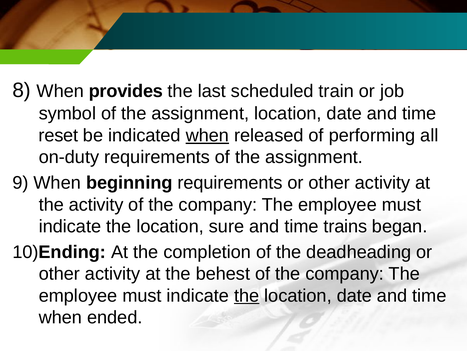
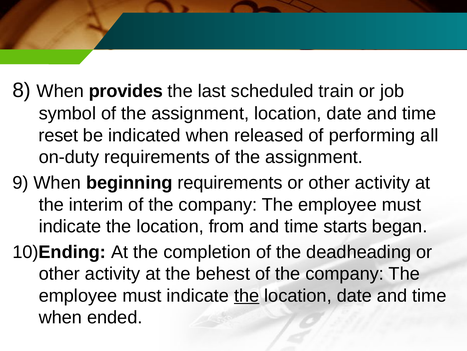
when at (207, 135) underline: present -> none
the activity: activity -> interim
sure: sure -> from
trains: trains -> starts
